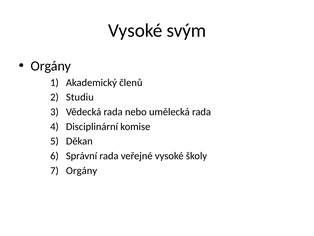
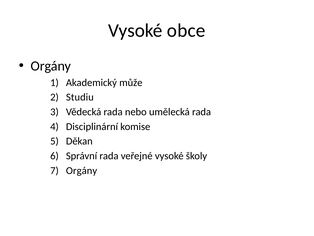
svým: svým -> obce
členů: členů -> může
